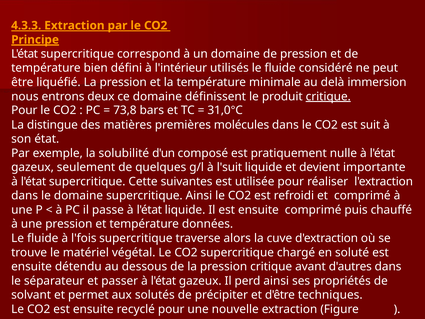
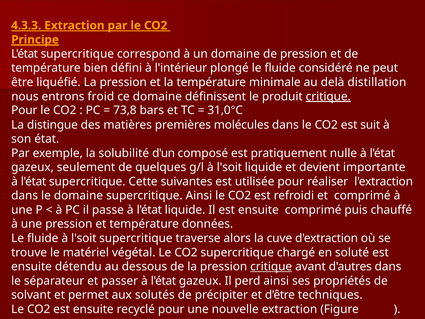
utilisés: utilisés -> plongé
immersion: immersion -> distillation
deux: deux -> froid
g/l à l'suit: l'suit -> l'soit
fluide à l'fois: l'fois -> l'soit
critique at (271, 266) underline: none -> present
